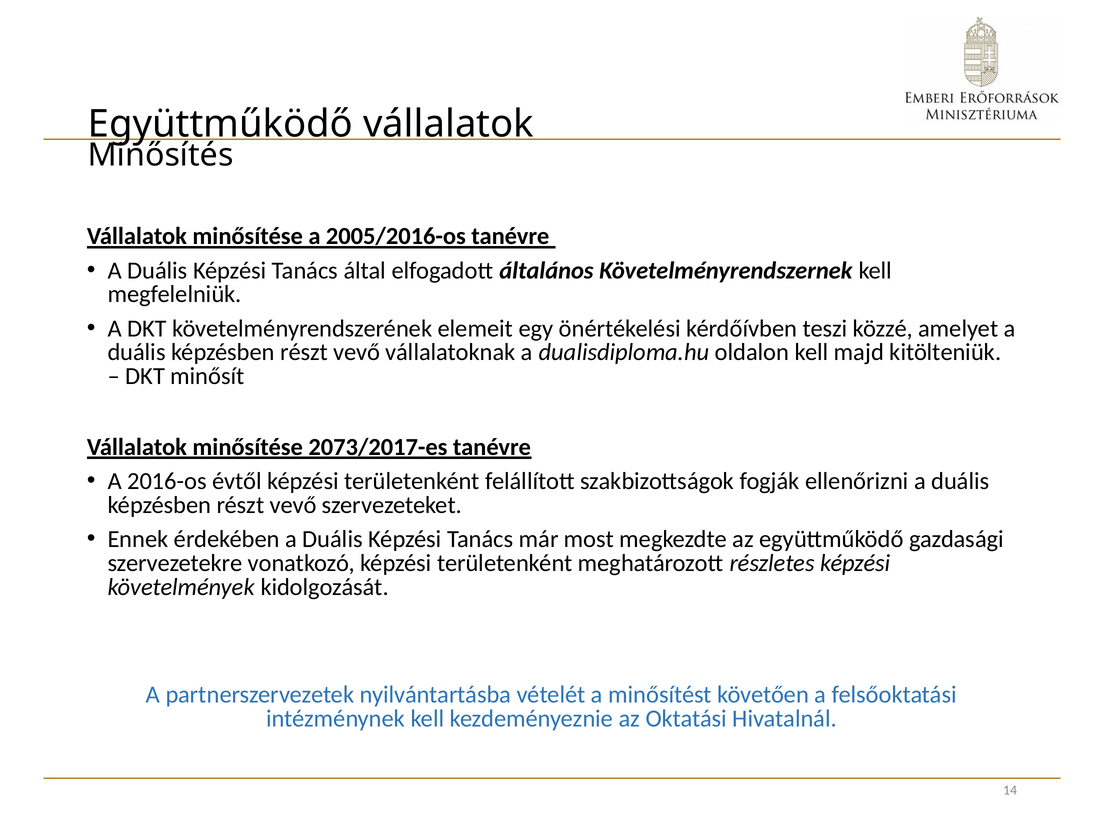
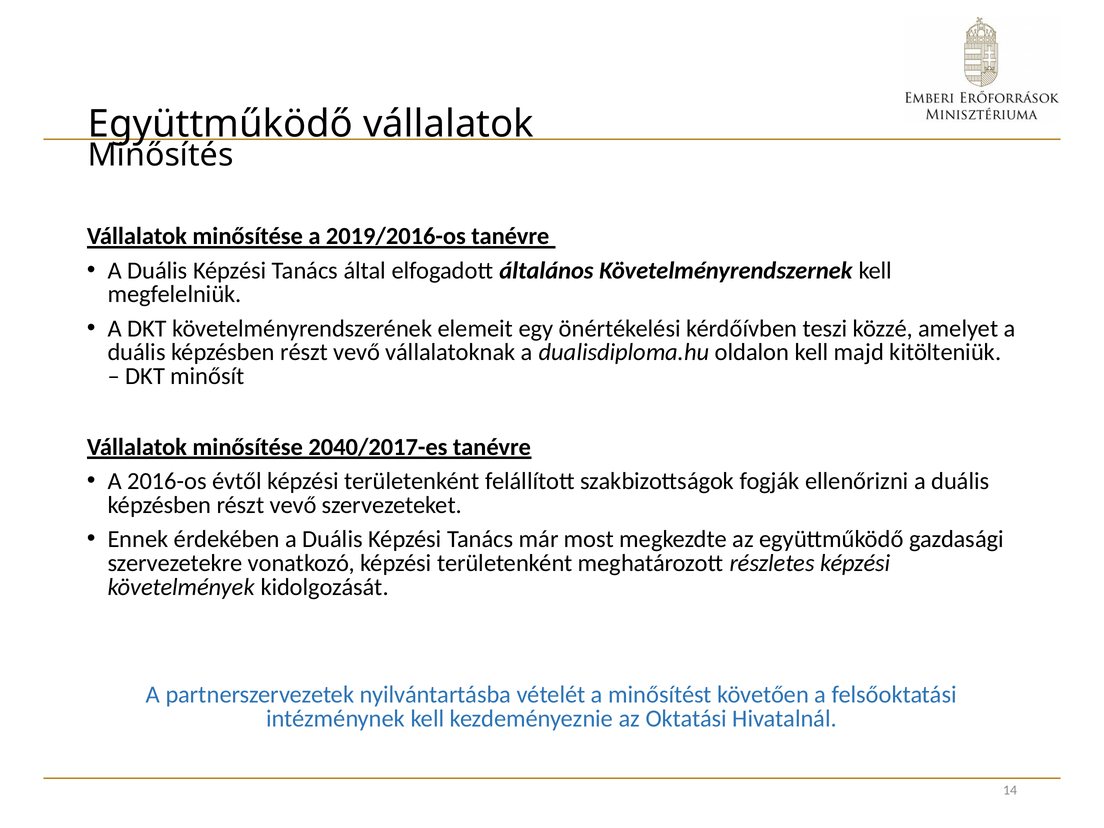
2005/2016-os: 2005/2016-os -> 2019/2016-os
2073/2017-es: 2073/2017-es -> 2040/2017-es
